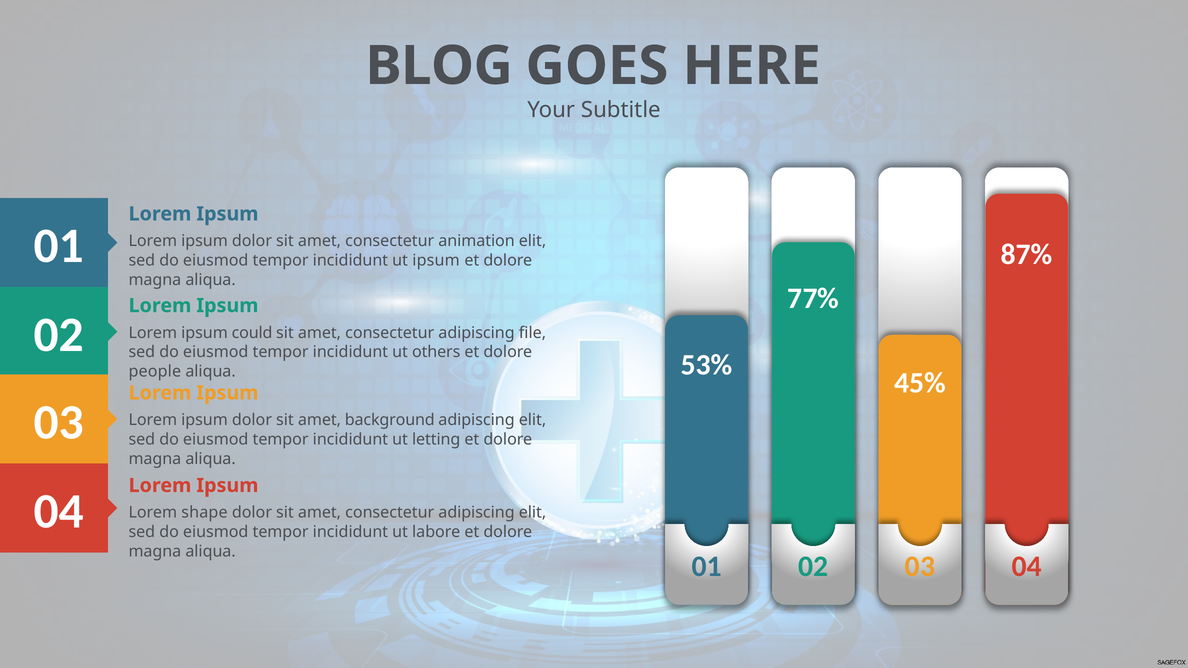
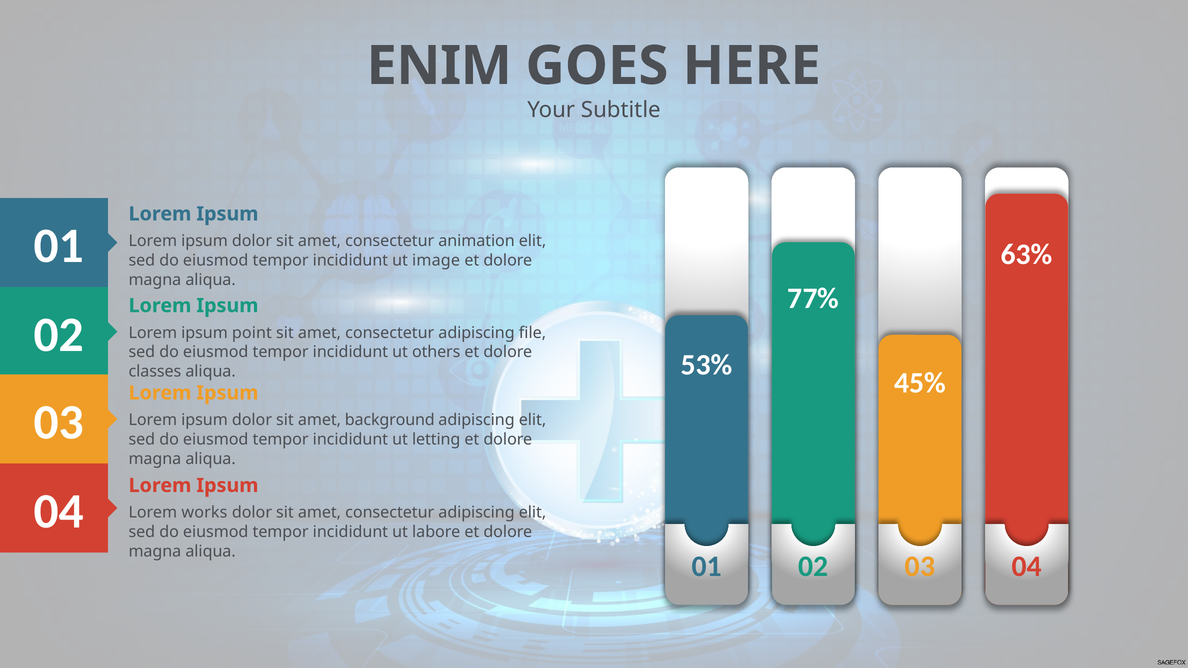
BLOG: BLOG -> ENIM
87%: 87% -> 63%
ut ipsum: ipsum -> image
could: could -> point
people: people -> classes
shape: shape -> works
